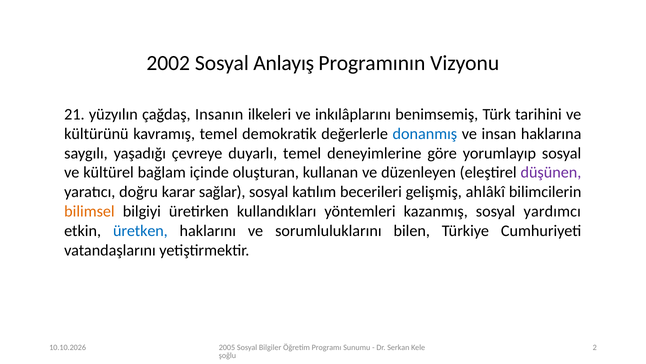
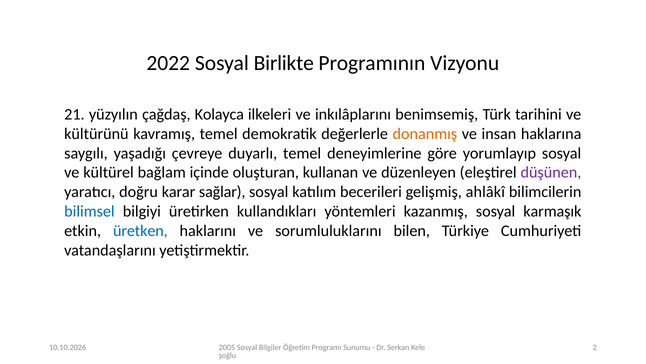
2002: 2002 -> 2022
Anlayış: Anlayış -> Birlikte
Insanın: Insanın -> Kolayca
donanmış colour: blue -> orange
bilimsel colour: orange -> blue
yardımcı: yardımcı -> karmaşık
